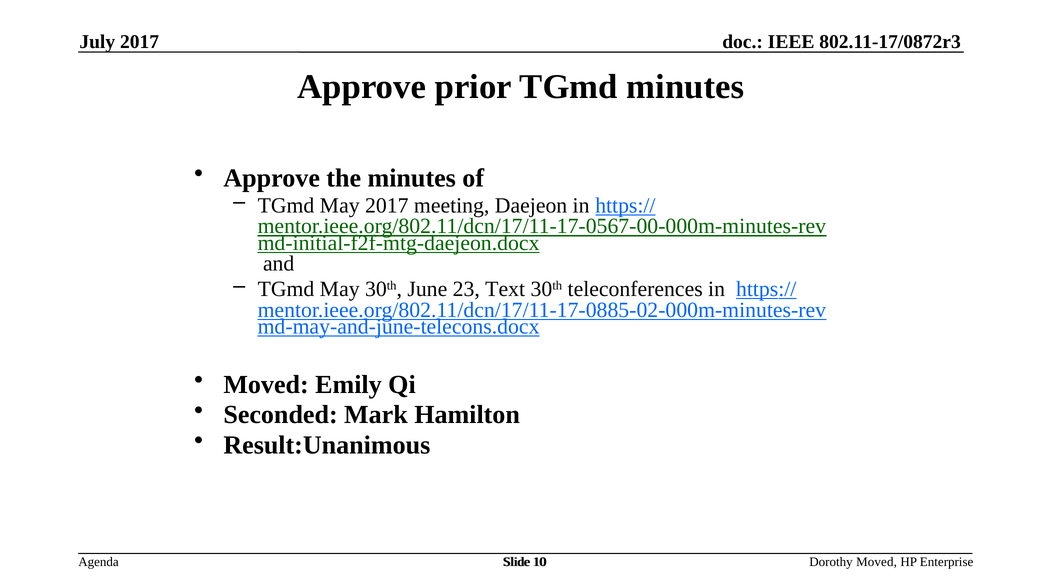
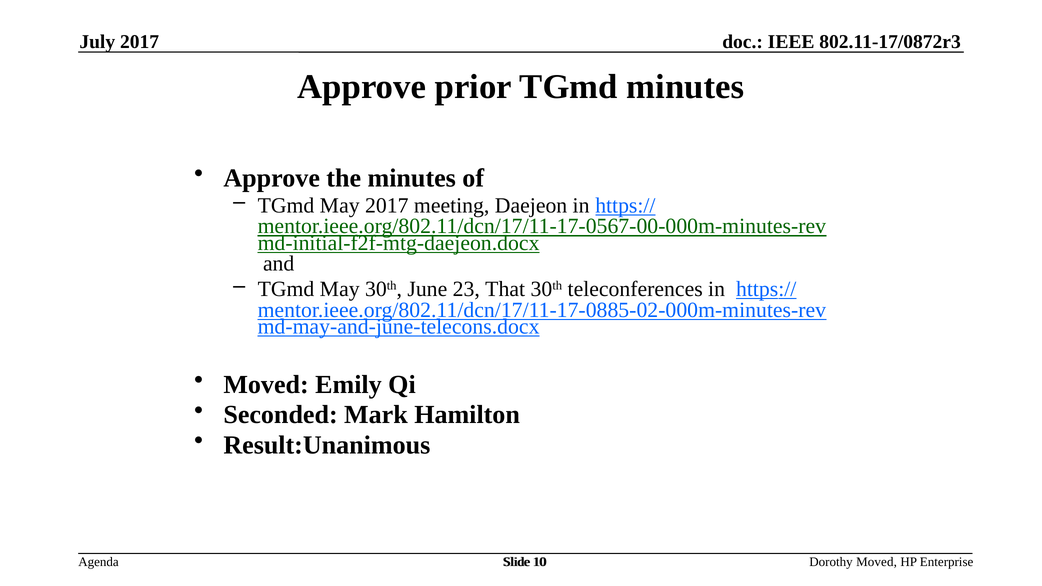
Text: Text -> That
